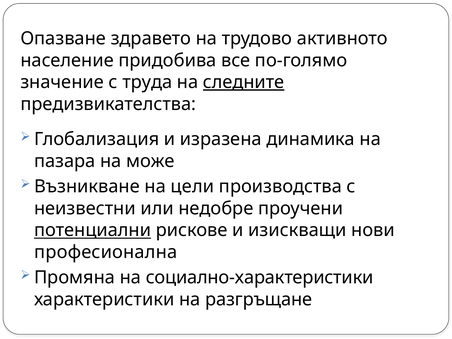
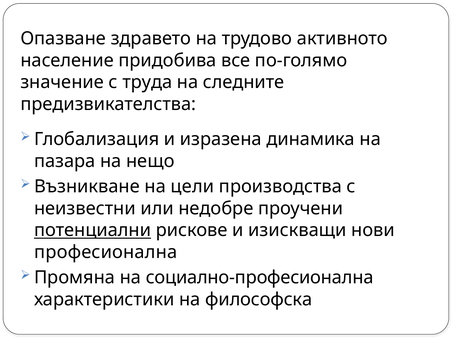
следните underline: present -> none
може: може -> нещо
социално-характеристики: социално-характеристики -> социално-професионална
разгръщане: разгръщане -> философска
